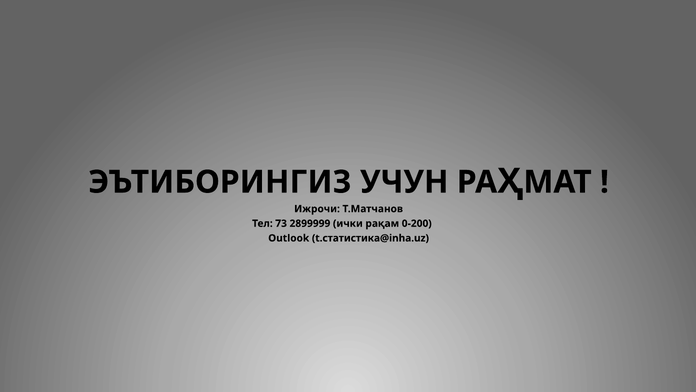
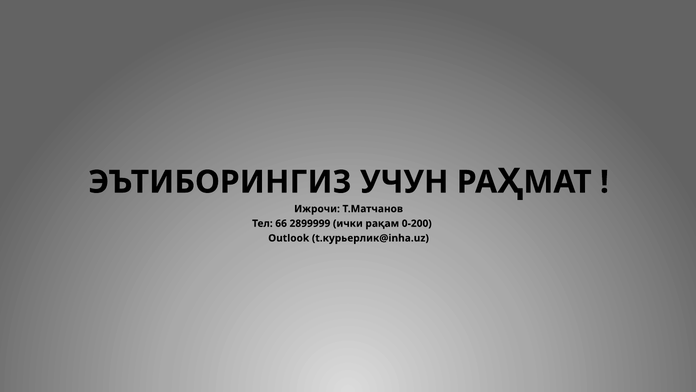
73: 73 -> 66
t.статистика@inha.uz: t.статистика@inha.uz -> t.курьерлик@inha.uz
